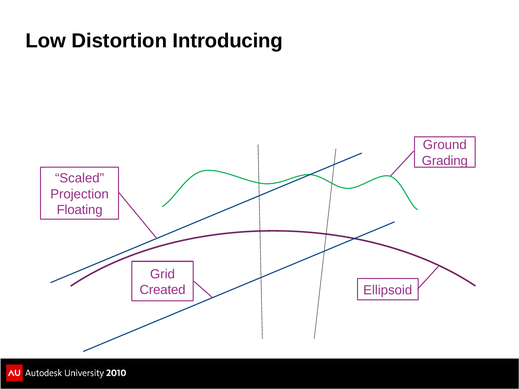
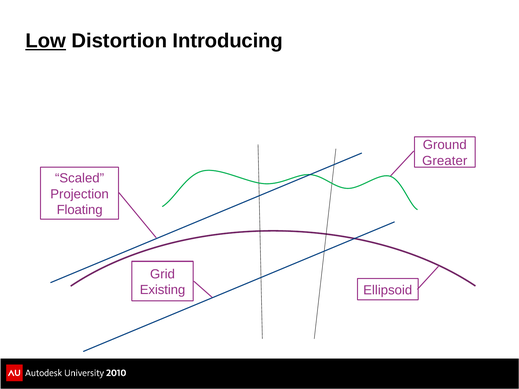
Low underline: none -> present
Grading: Grading -> Greater
Created: Created -> Existing
